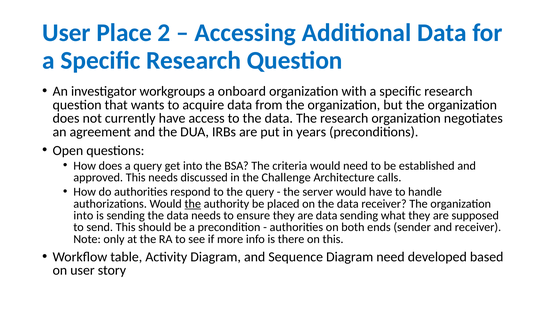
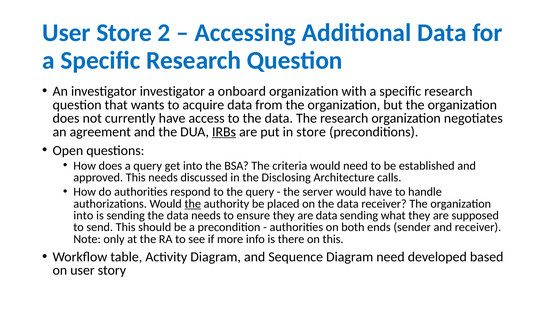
User Place: Place -> Store
investigator workgroups: workgroups -> investigator
IRBs underline: none -> present
in years: years -> store
Challenge: Challenge -> Disclosing
